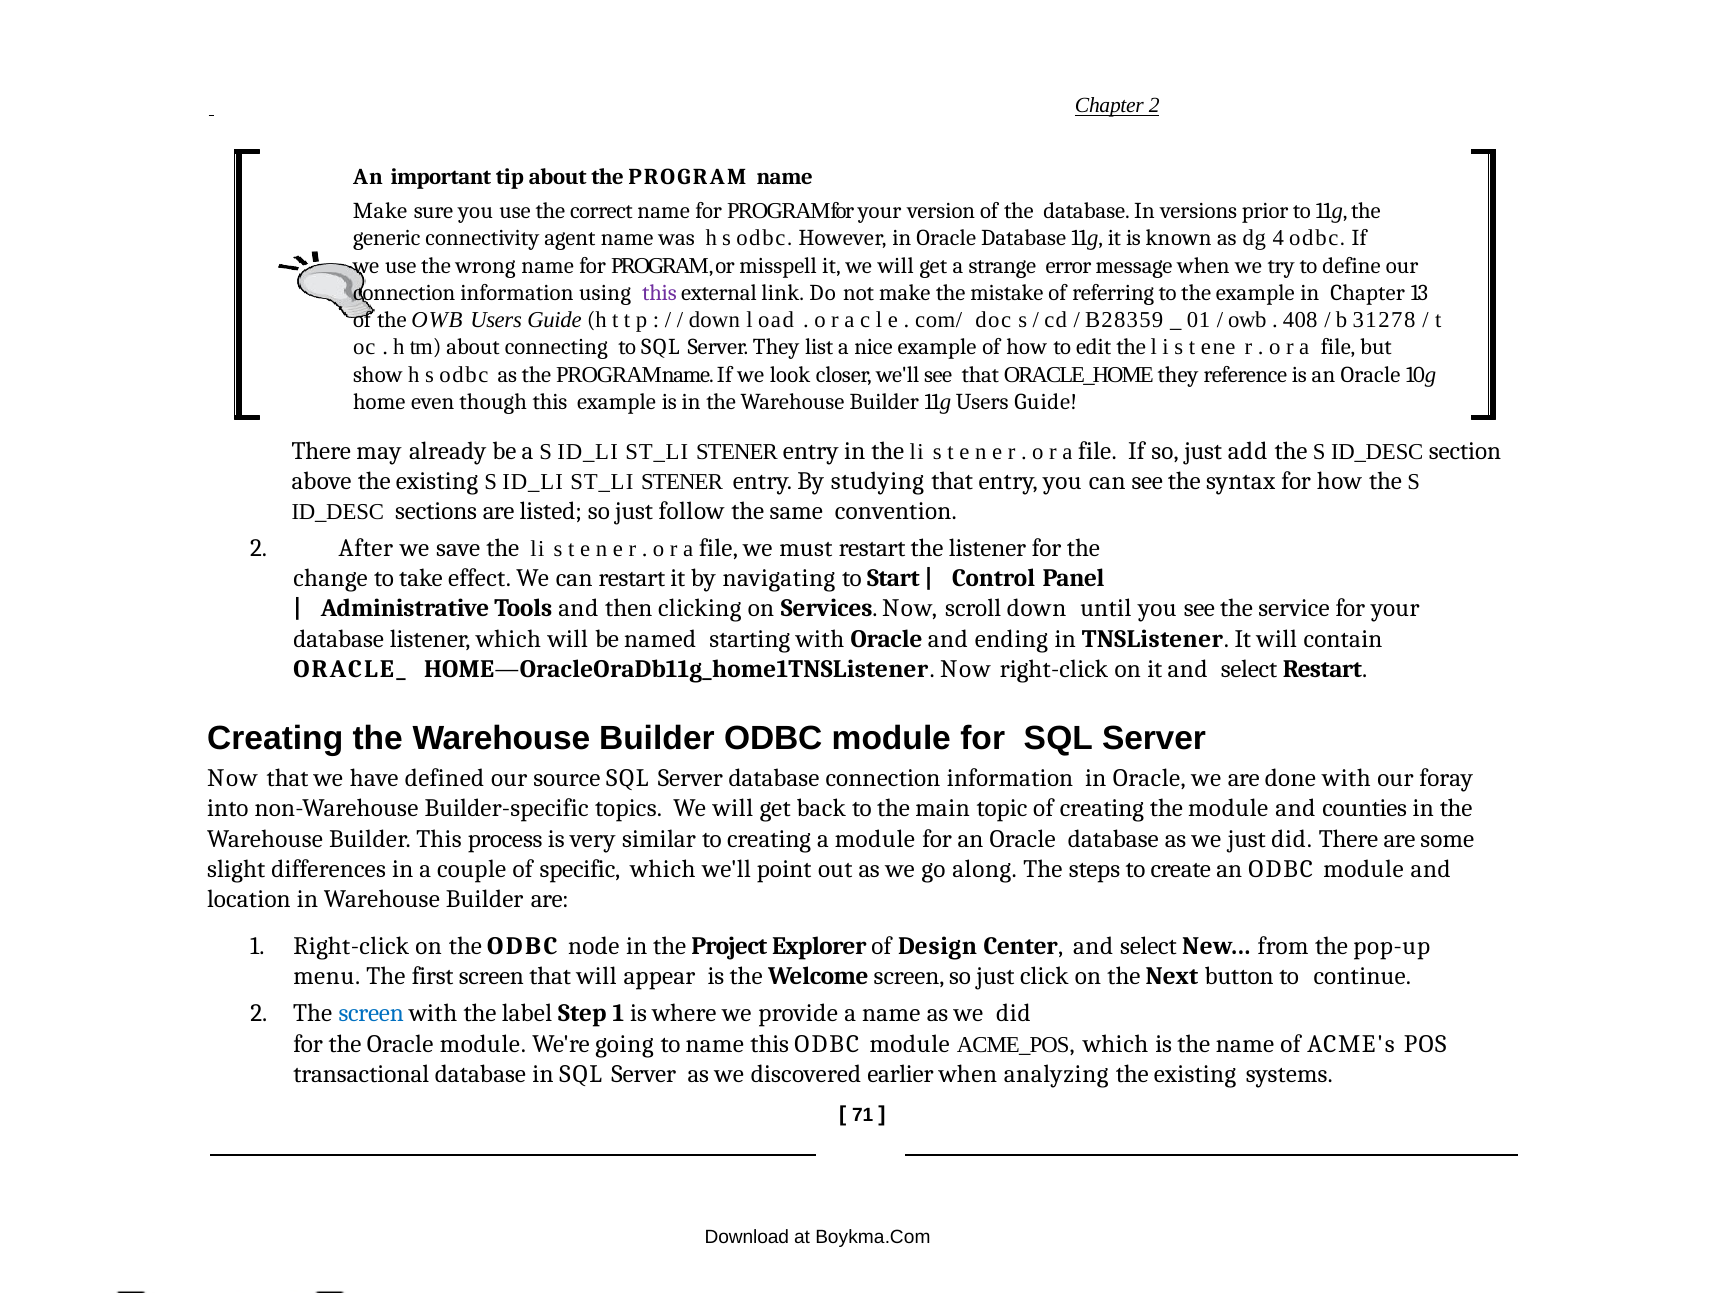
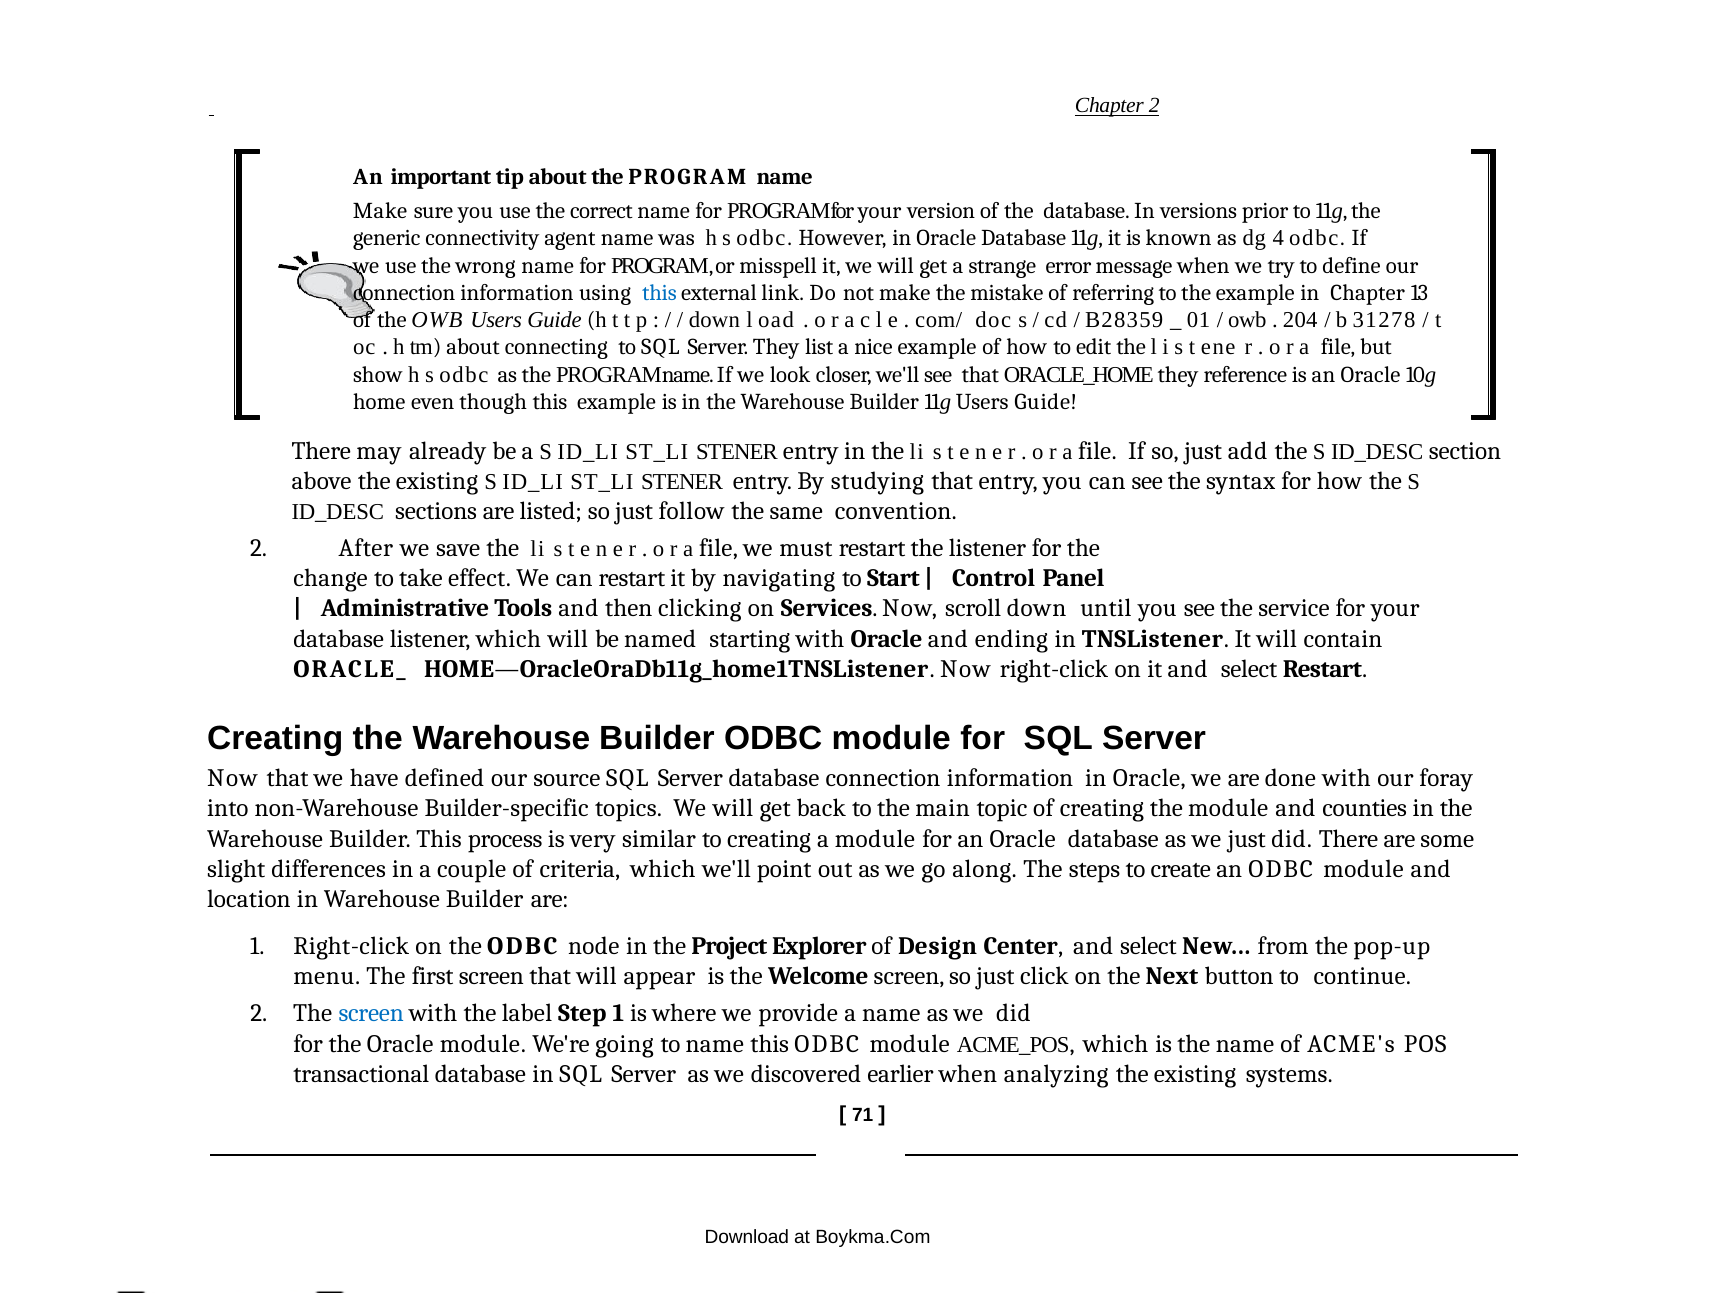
this at (659, 293) colour: purple -> blue
408: 408 -> 204
specific: specific -> criteria
